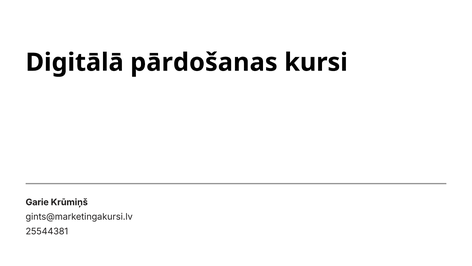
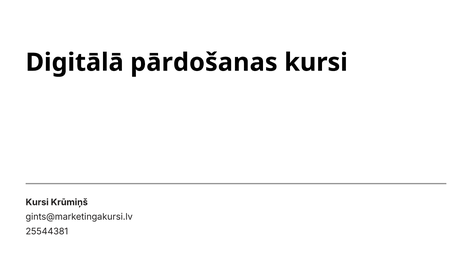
Garie at (37, 202): Garie -> Kursi
